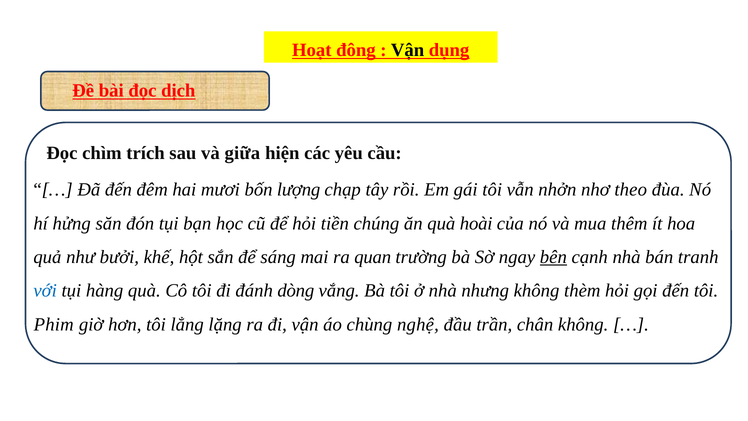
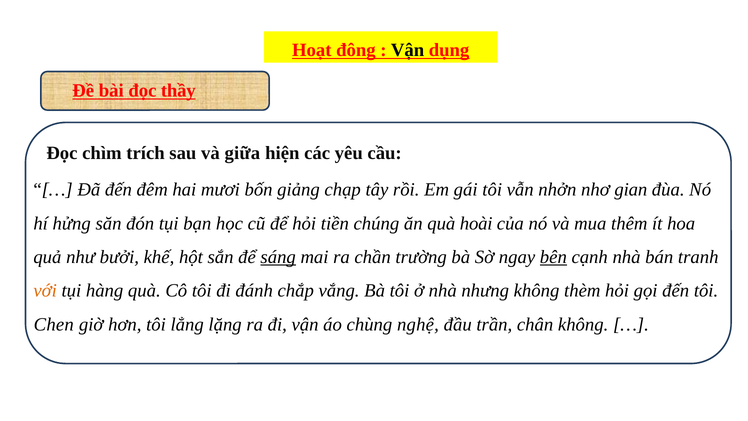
dịch: dịch -> thầy
lượng: lượng -> giảng
theo: theo -> gian
sáng underline: none -> present
quan: quan -> chần
với colour: blue -> orange
dòng: dòng -> chắp
Phim: Phim -> Chen
